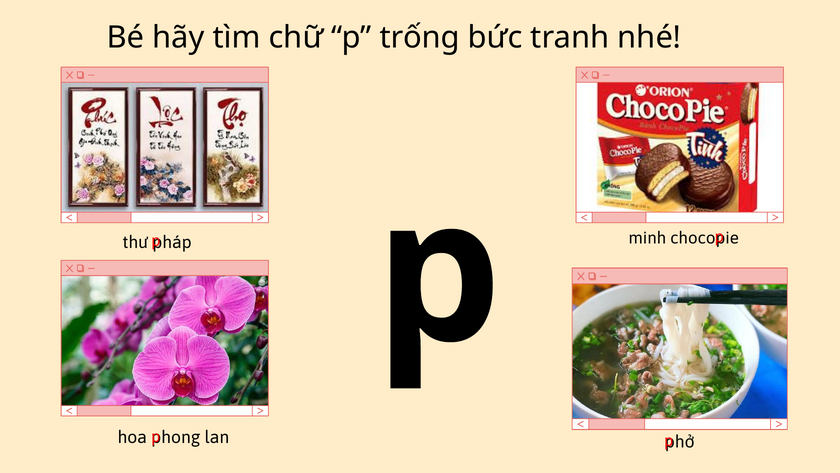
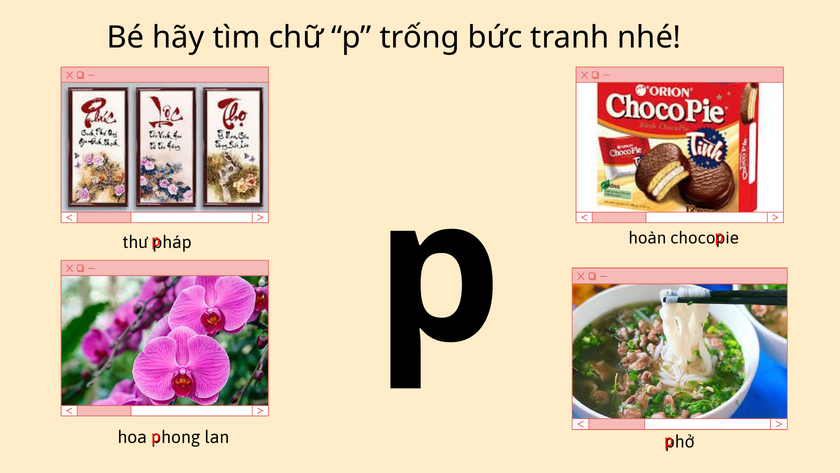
minh: minh -> hoàn
